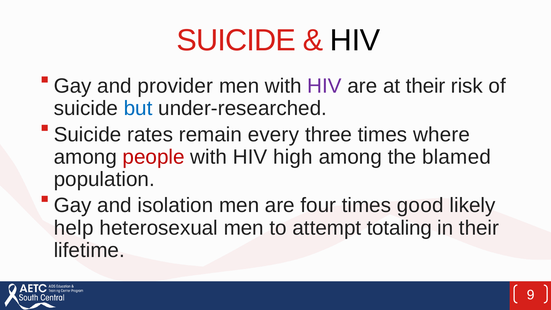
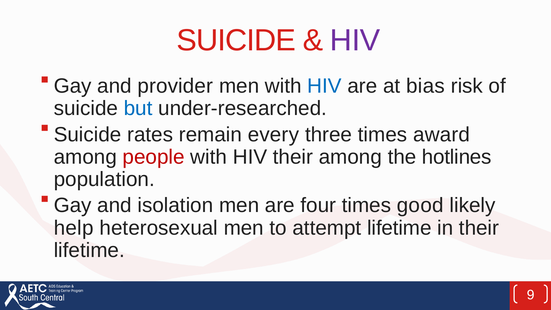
HIV at (355, 40) colour: black -> purple
HIV at (325, 86) colour: purple -> blue
at their: their -> bias
where: where -> award
HIV high: high -> their
blamed: blamed -> hotlines
attempt totaling: totaling -> lifetime
